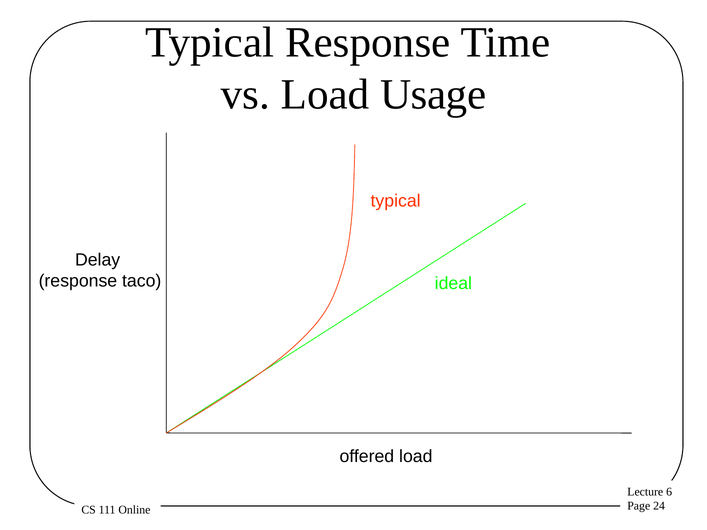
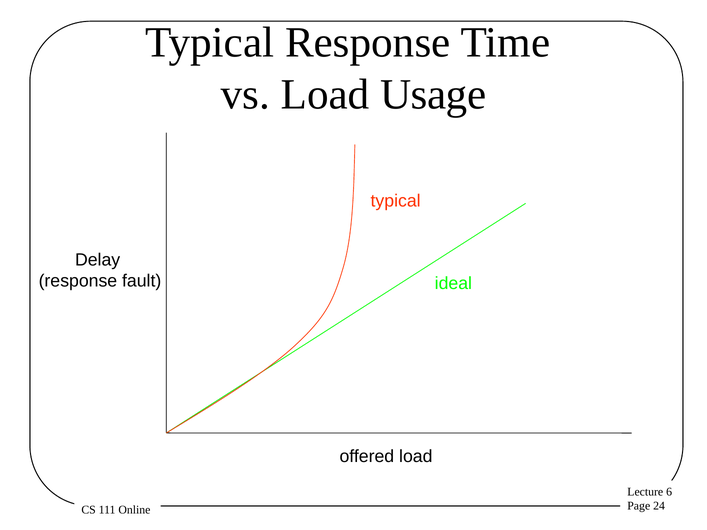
taco: taco -> fault
